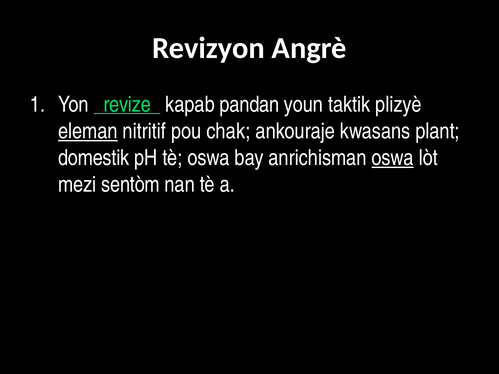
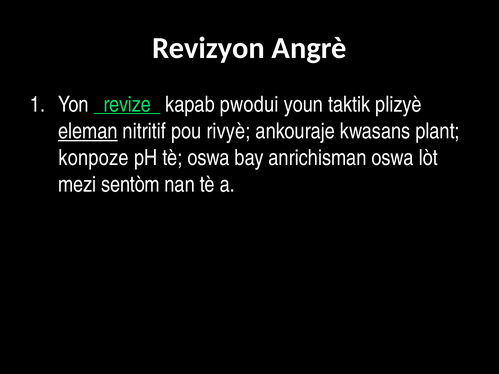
pandan: pandan -> pwodui
chak: chak -> rivyè
domestik: domestik -> konpoze
oswa at (393, 158) underline: present -> none
